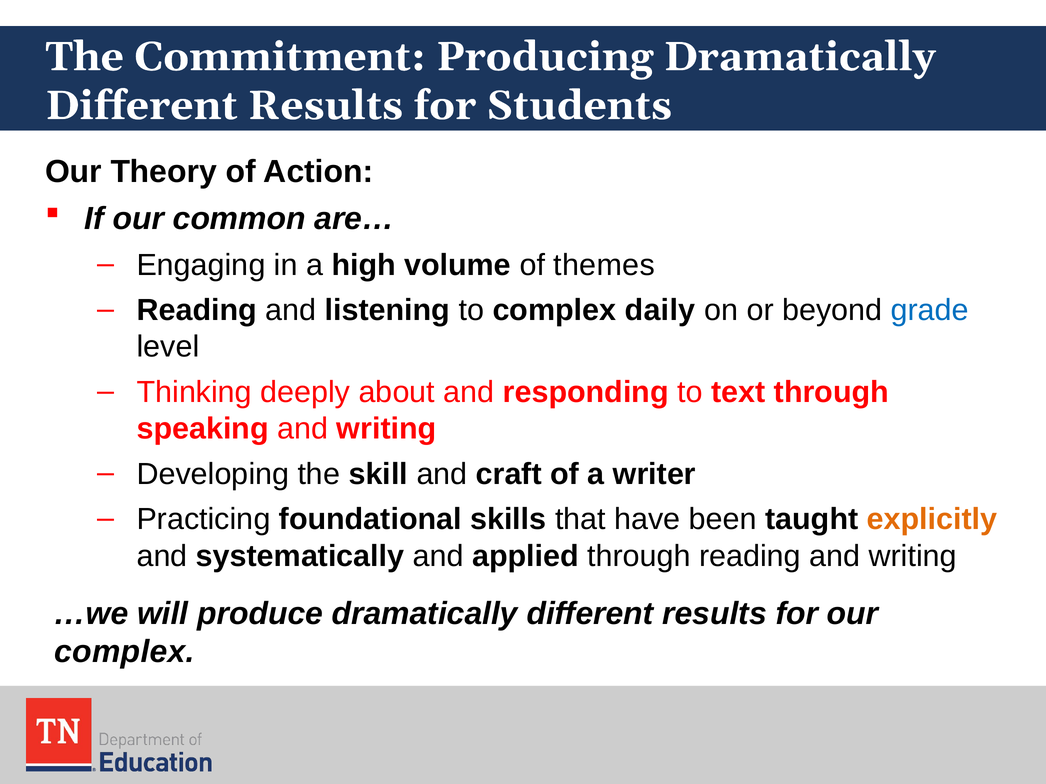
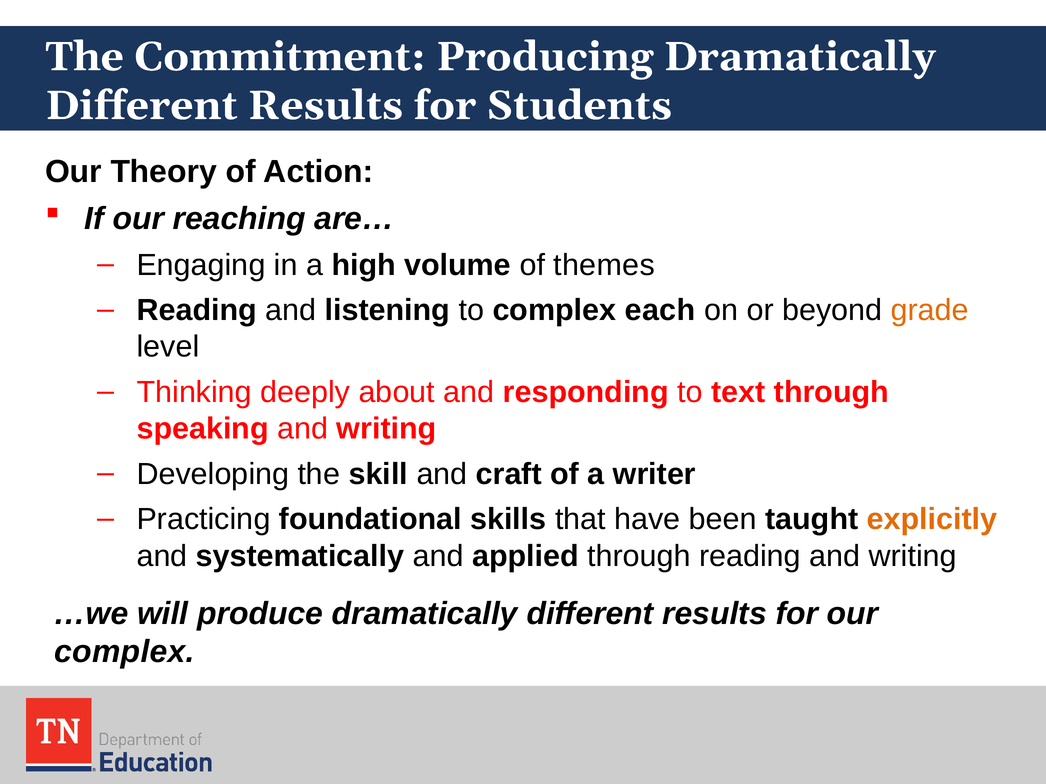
common: common -> reaching
daily: daily -> each
grade colour: blue -> orange
